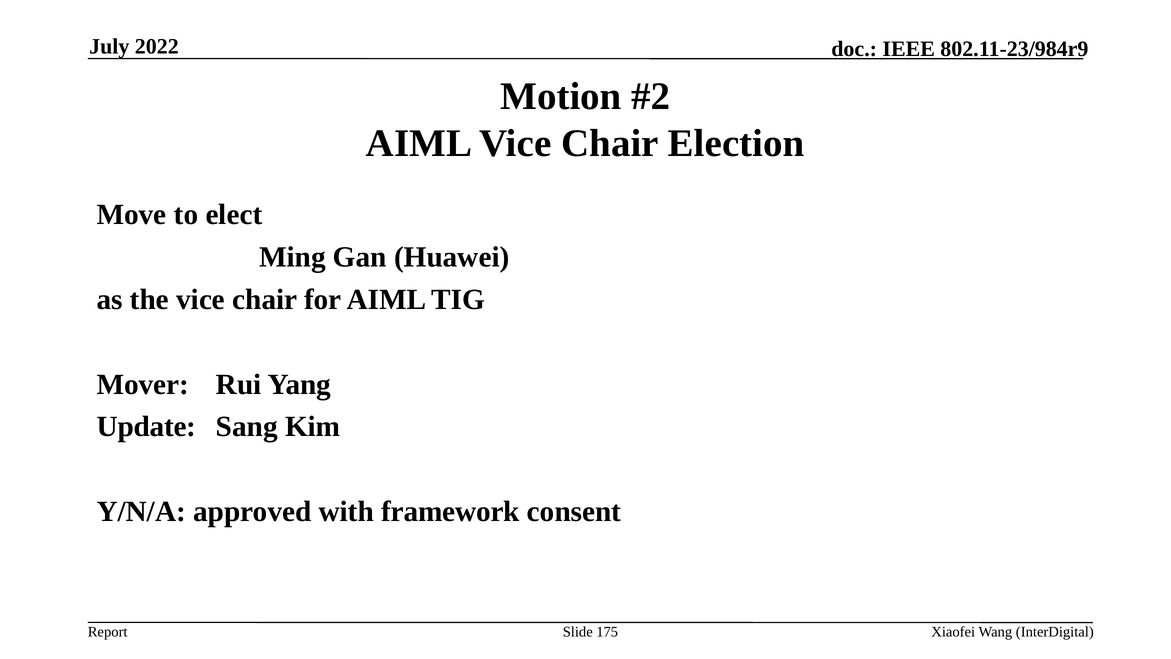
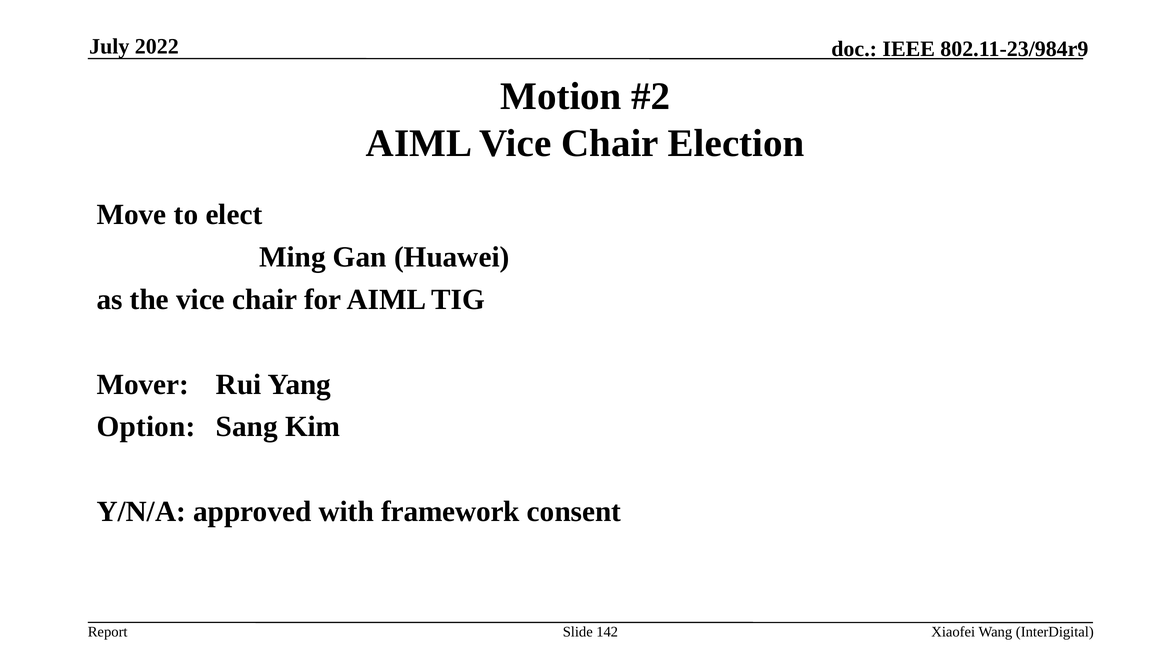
Update: Update -> Option
175: 175 -> 142
